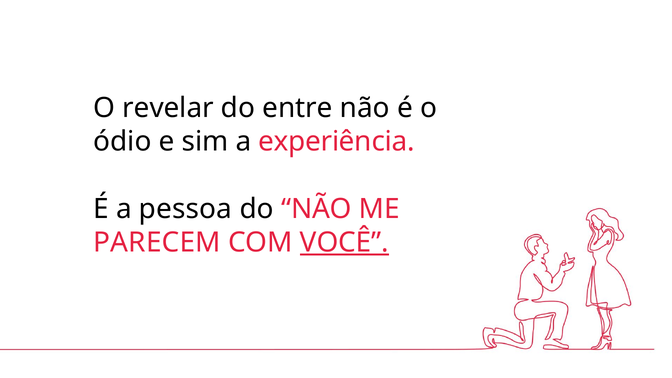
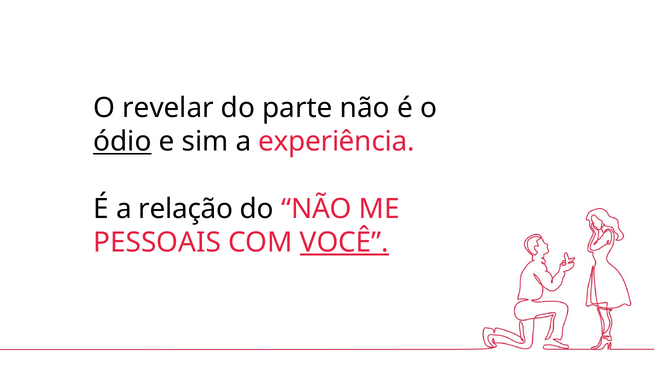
entre: entre -> parte
ódio underline: none -> present
pessoa: pessoa -> relação
PARECEM: PARECEM -> PESSOAIS
